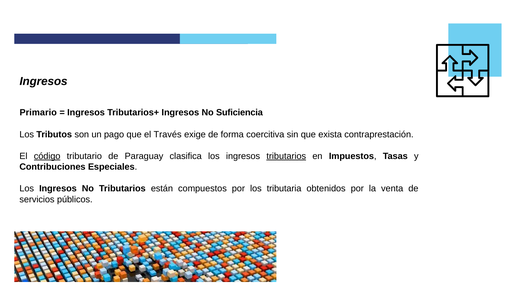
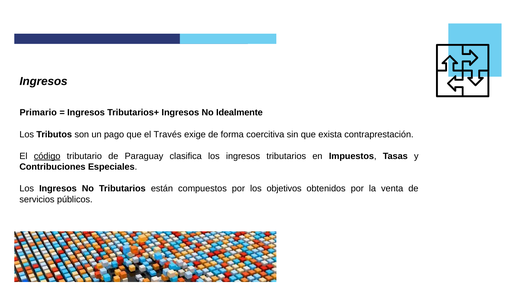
Suficiencia: Suficiencia -> Idealmente
tributarios at (286, 156) underline: present -> none
tributaria: tributaria -> objetivos
